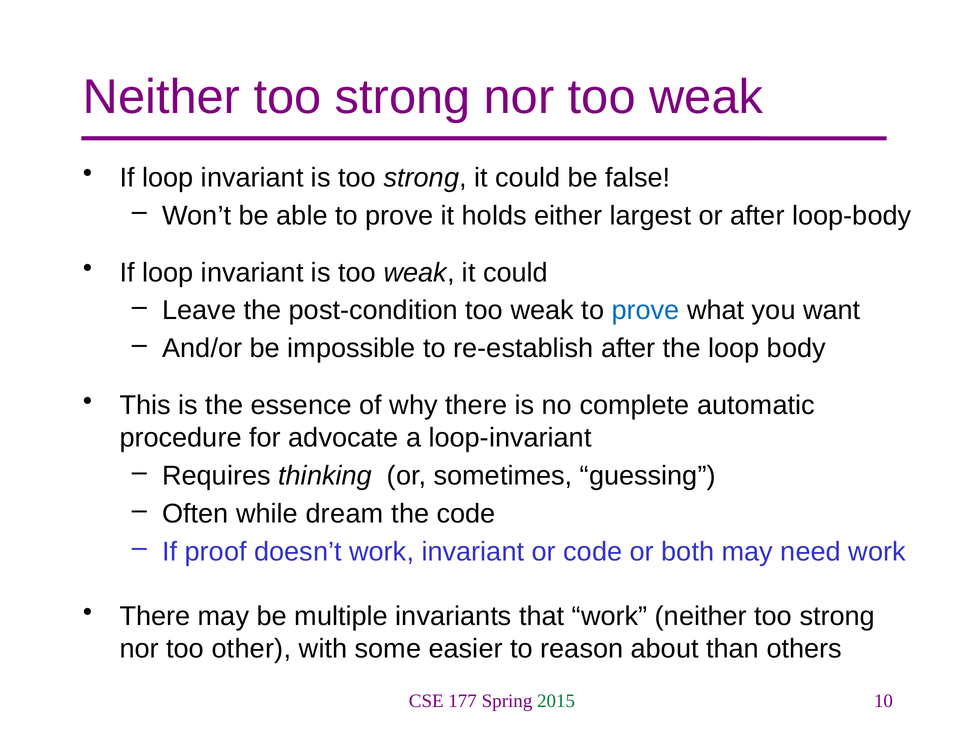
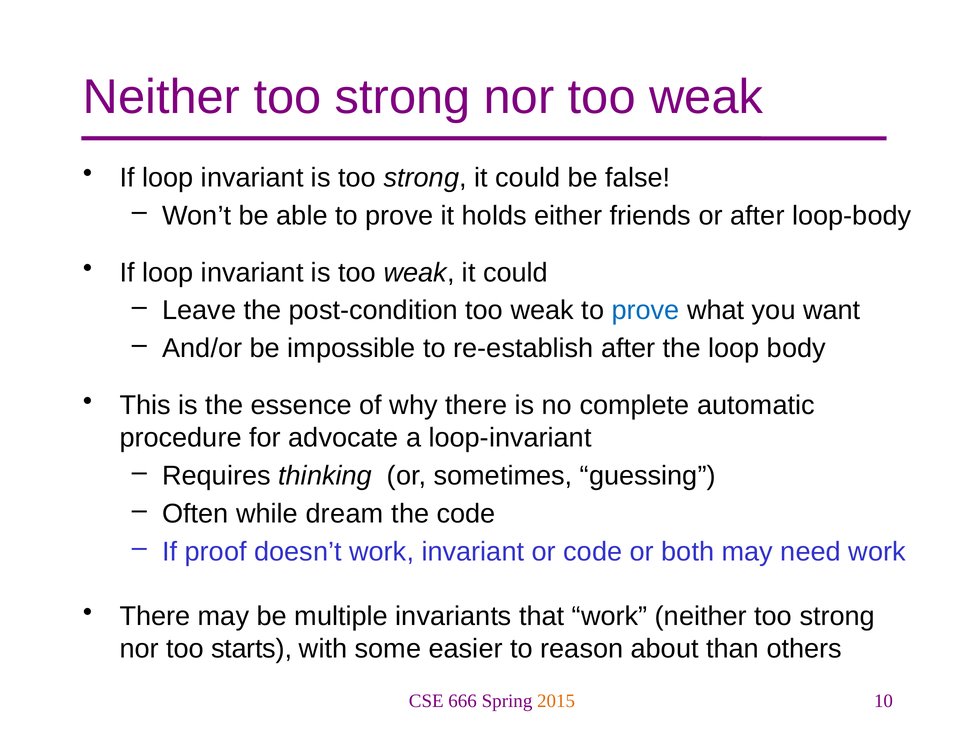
largest: largest -> friends
other: other -> starts
177: 177 -> 666
2015 colour: green -> orange
